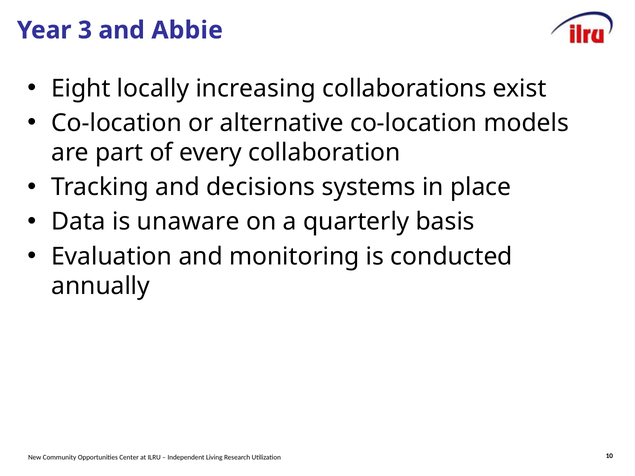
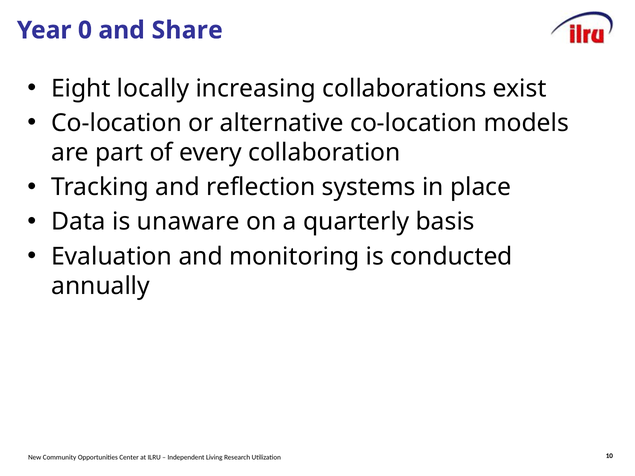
3: 3 -> 0
Abbie: Abbie -> Share
decisions: decisions -> reflection
